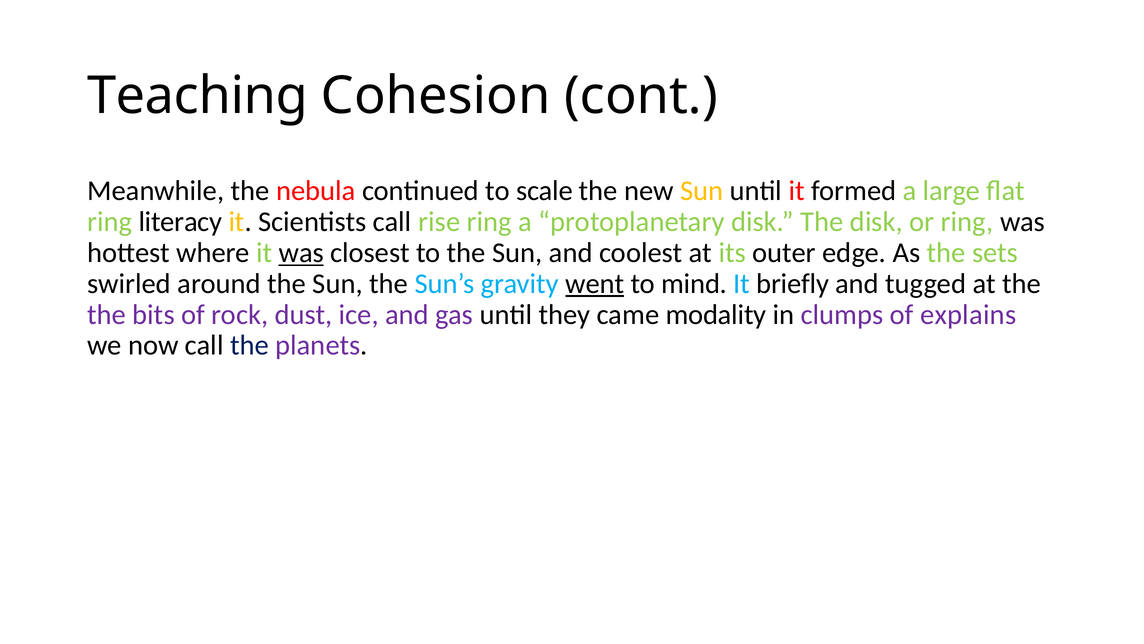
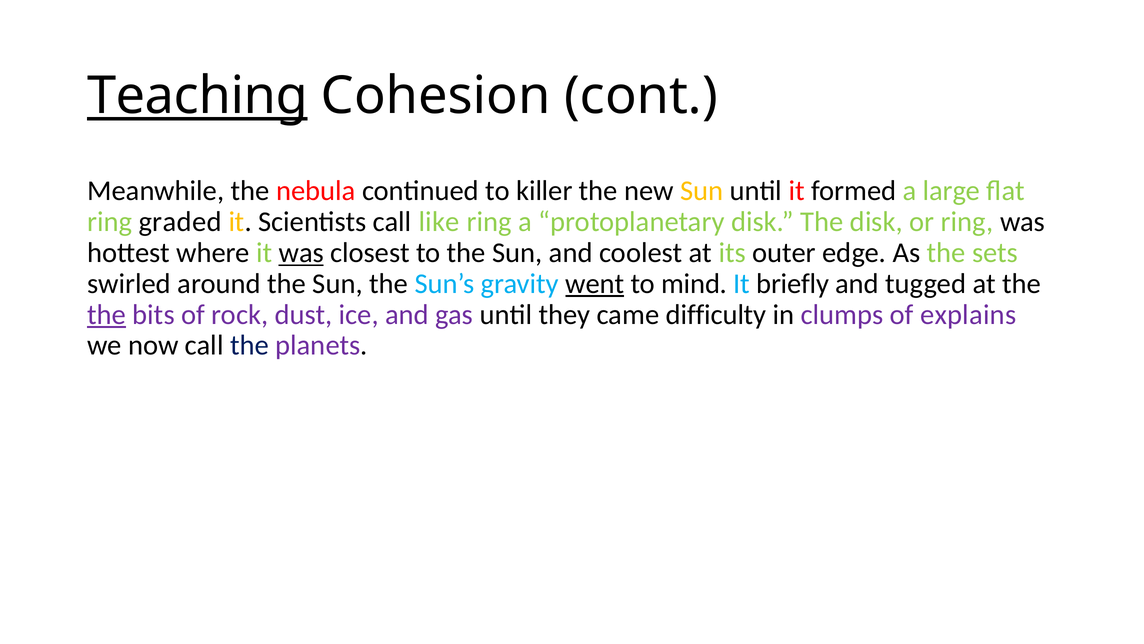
Teaching underline: none -> present
scale: scale -> killer
literacy: literacy -> graded
rise: rise -> like
the at (107, 314) underline: none -> present
modality: modality -> difficulty
